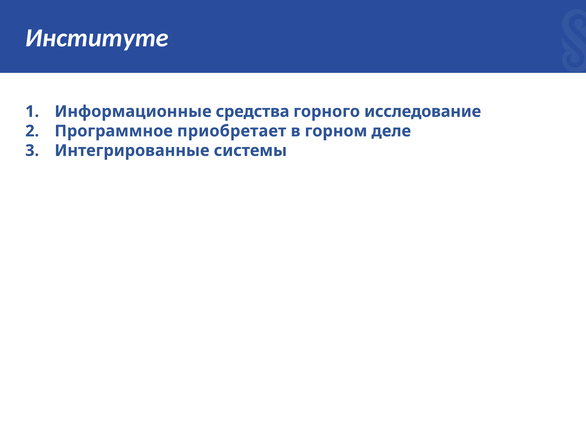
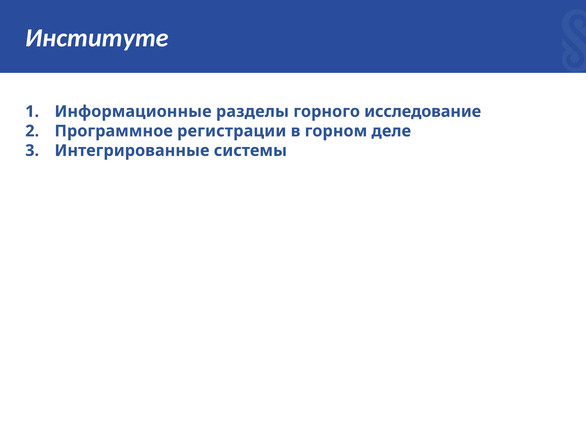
средства: средства -> разделы
приобретает: приобретает -> регистрации
